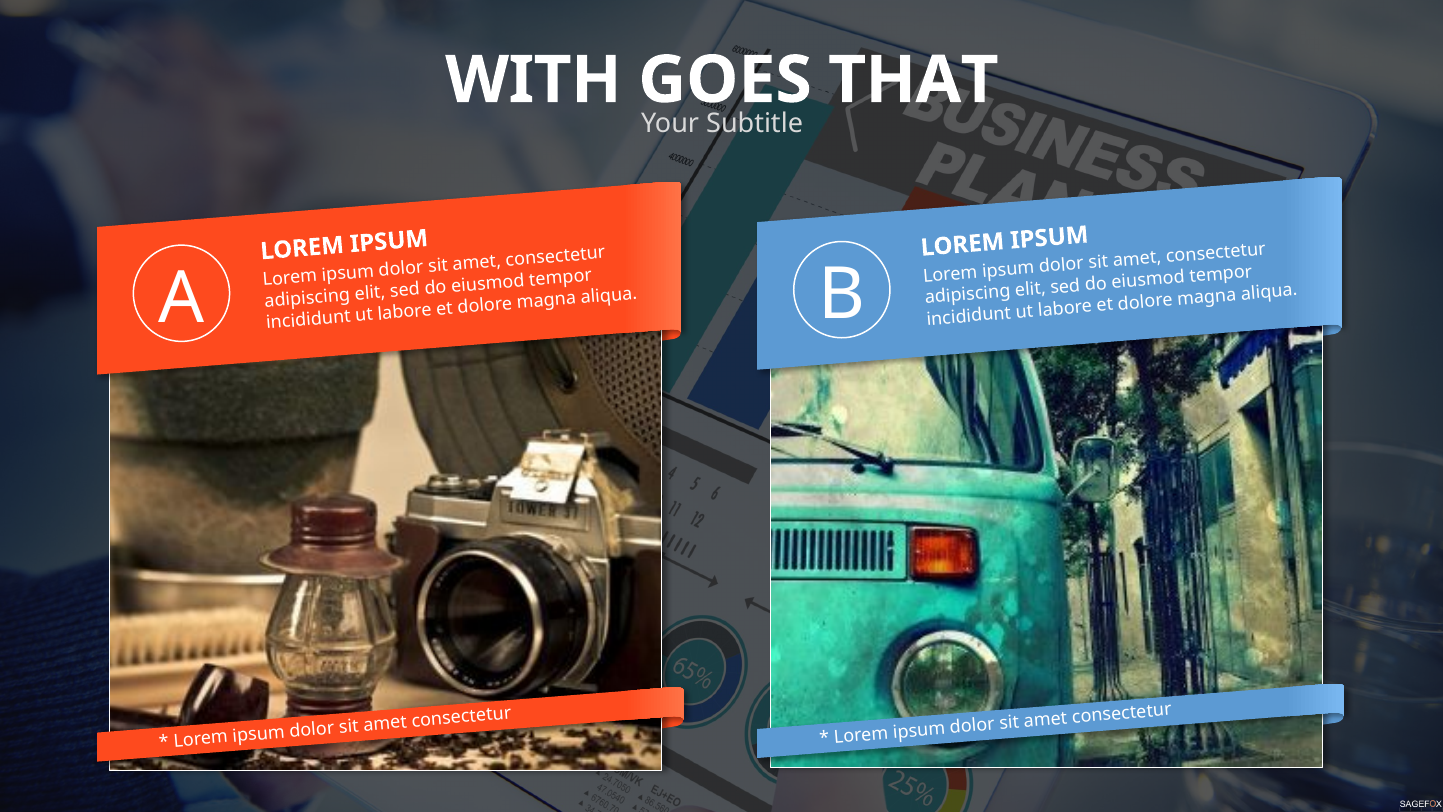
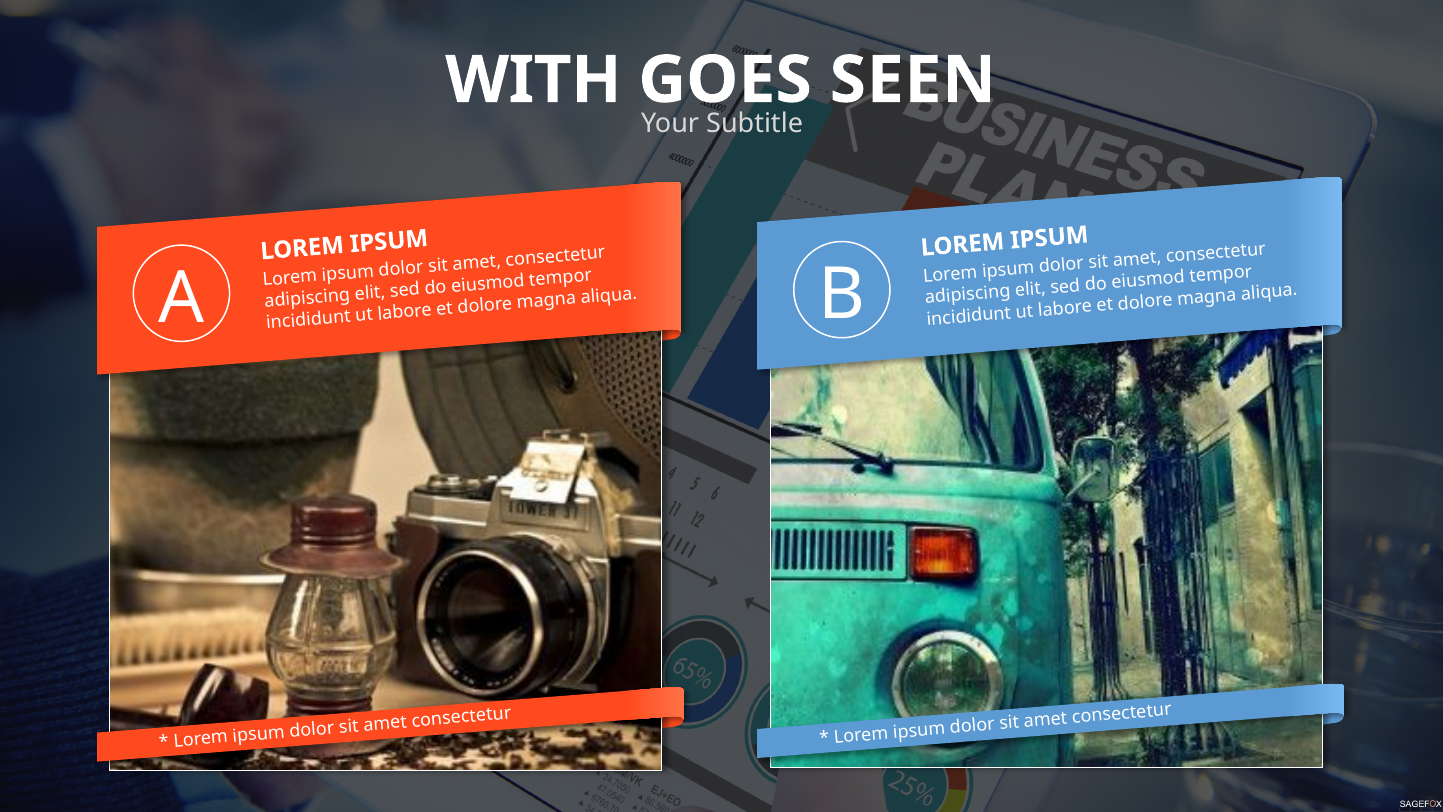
THAT: THAT -> SEEN
